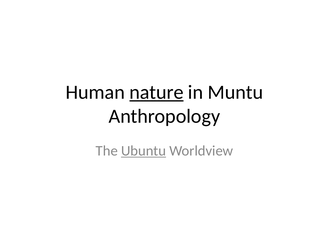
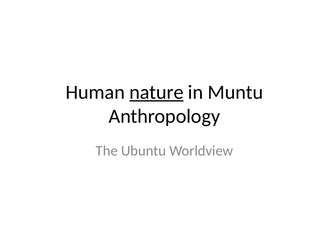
Ubuntu underline: present -> none
